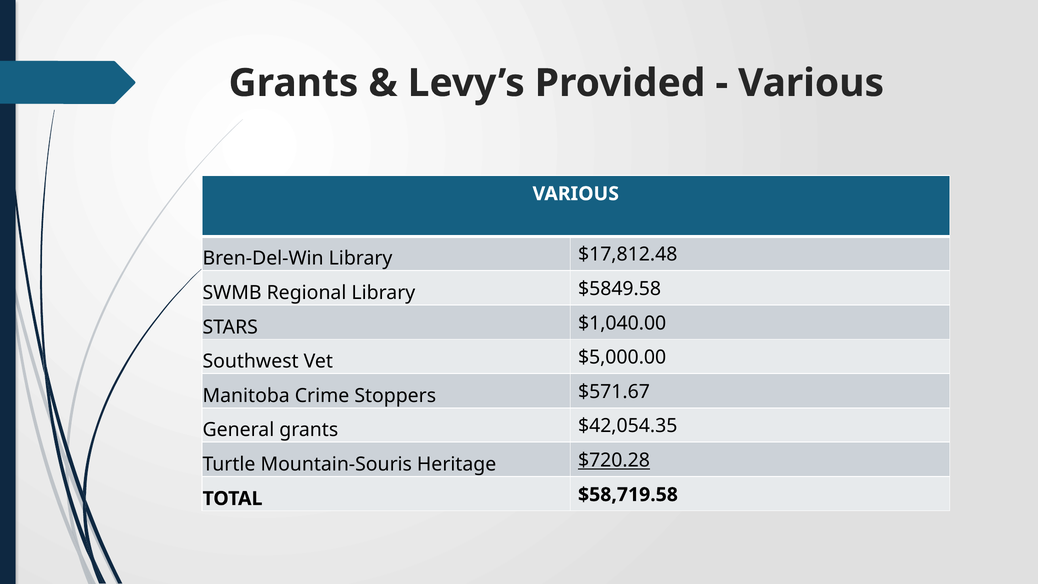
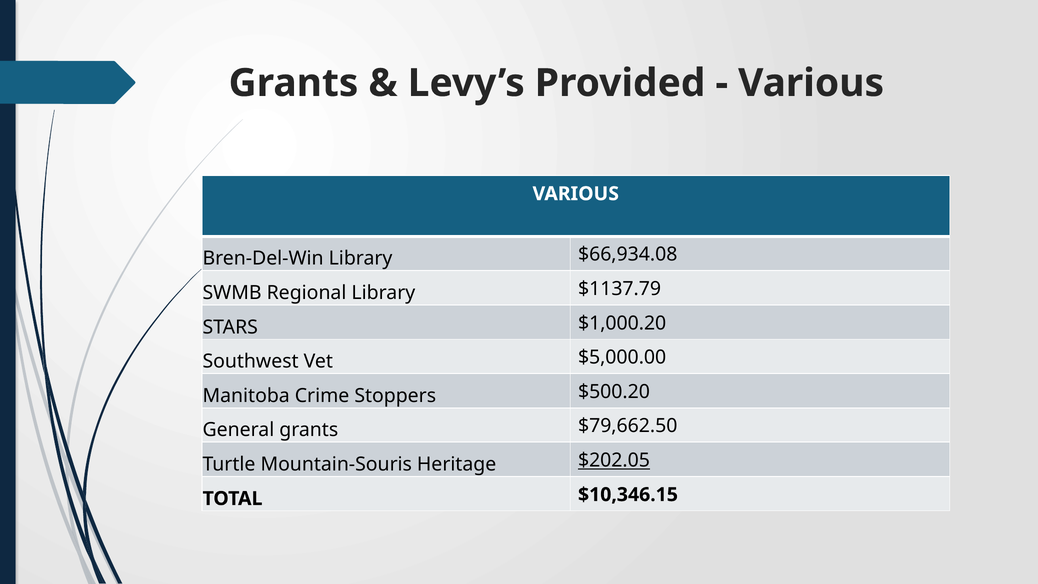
$17,812.48: $17,812.48 -> $66,934.08
$5849.58: $5849.58 -> $1137.79
$1,040.00: $1,040.00 -> $1,000.20
$571.67: $571.67 -> $500.20
$42,054.35: $42,054.35 -> $79,662.50
$720.28: $720.28 -> $202.05
$58,719.58: $58,719.58 -> $10,346.15
